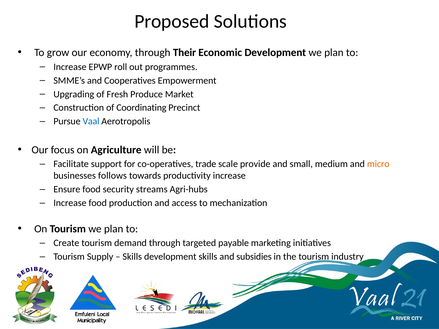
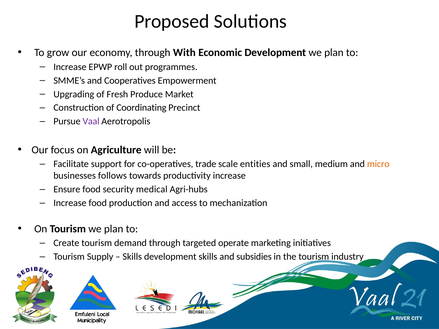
Their: Their -> With
Vaal colour: blue -> purple
provide: provide -> entities
streams: streams -> medical
payable: payable -> operate
